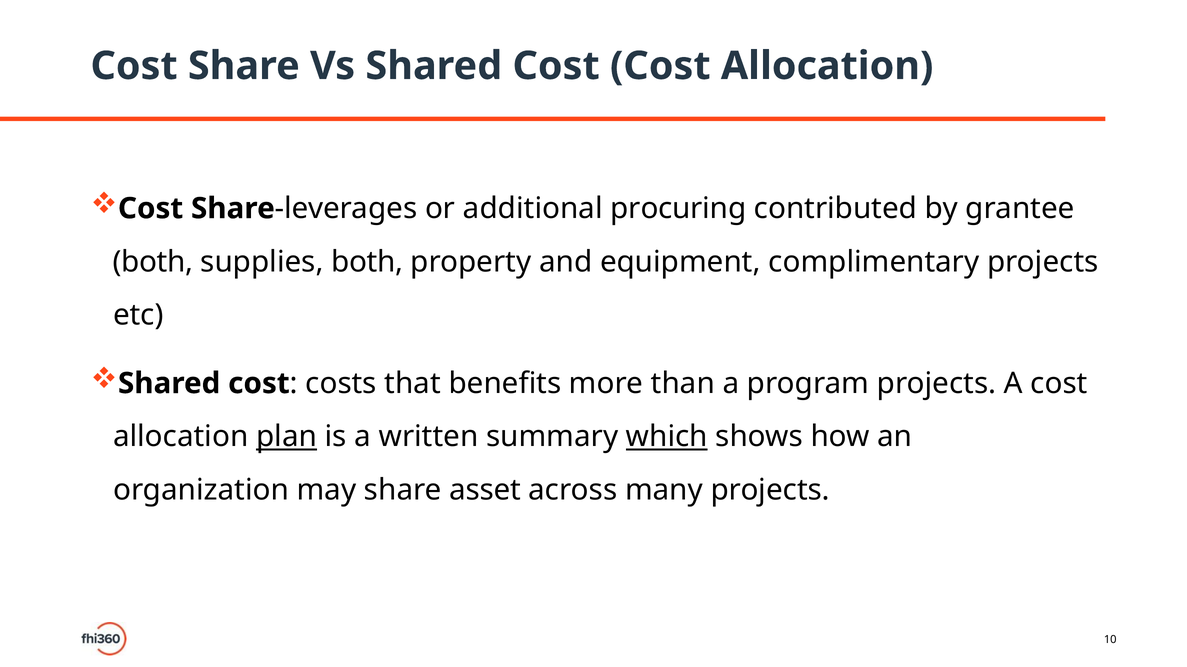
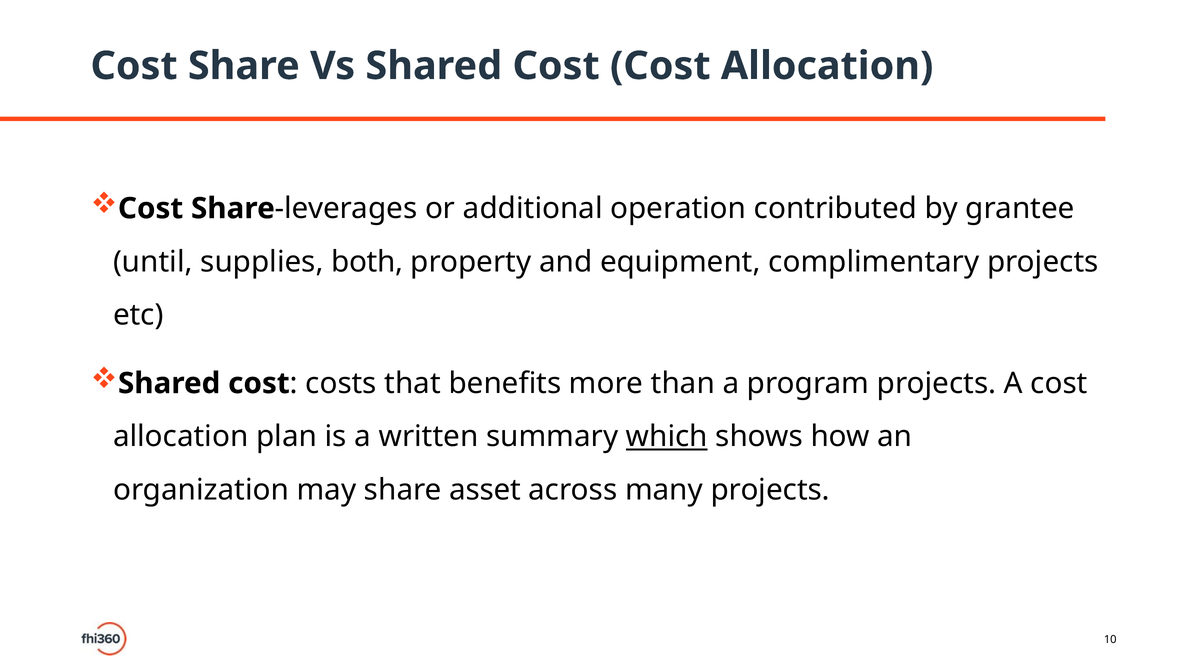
procuring: procuring -> operation
both at (153, 262): both -> until
plan underline: present -> none
